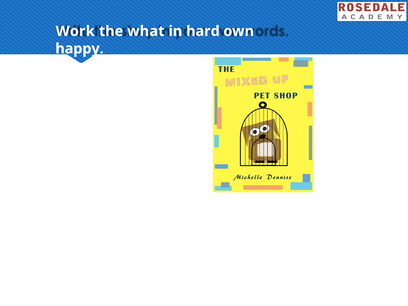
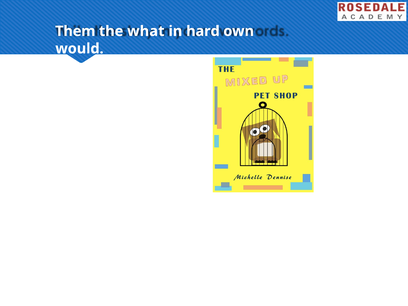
Work: Work -> Them
happy: happy -> would
